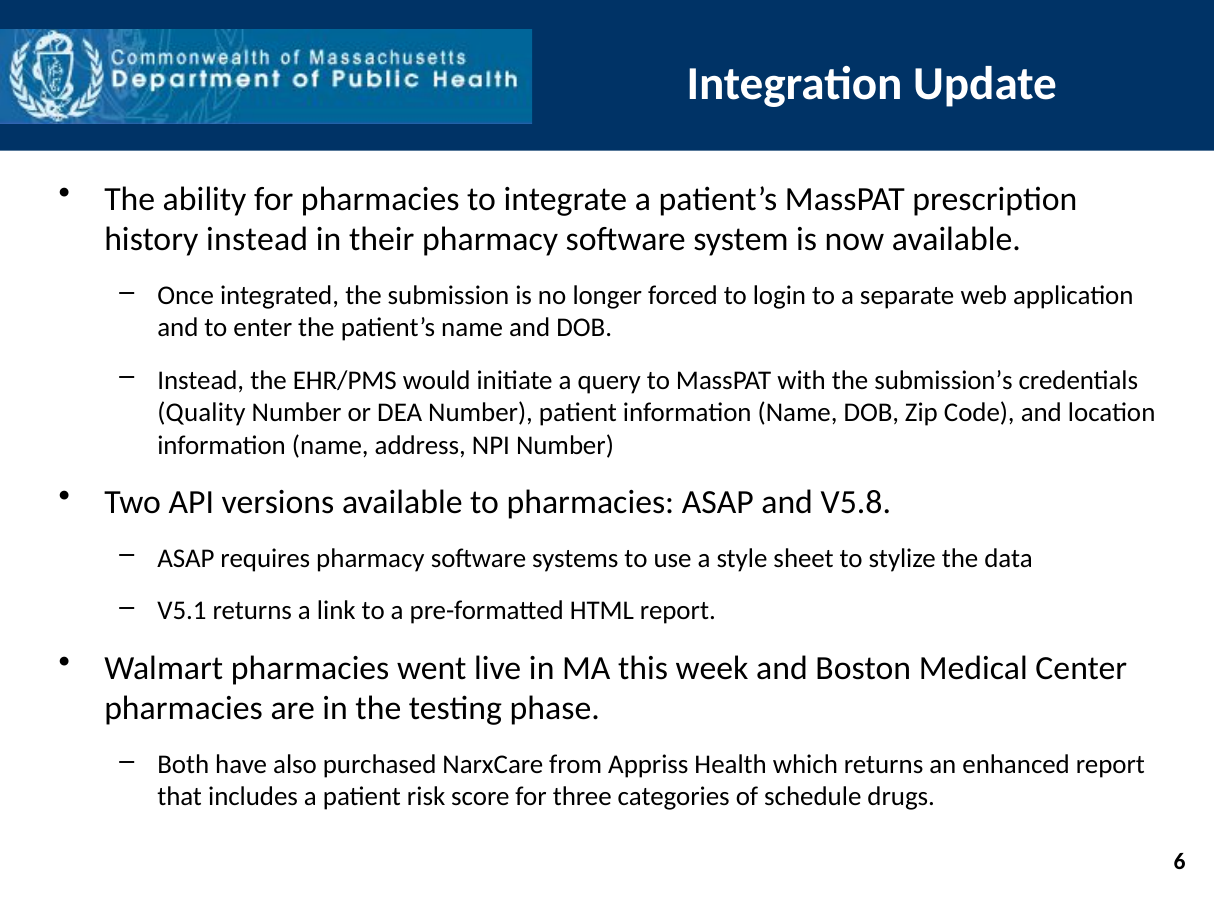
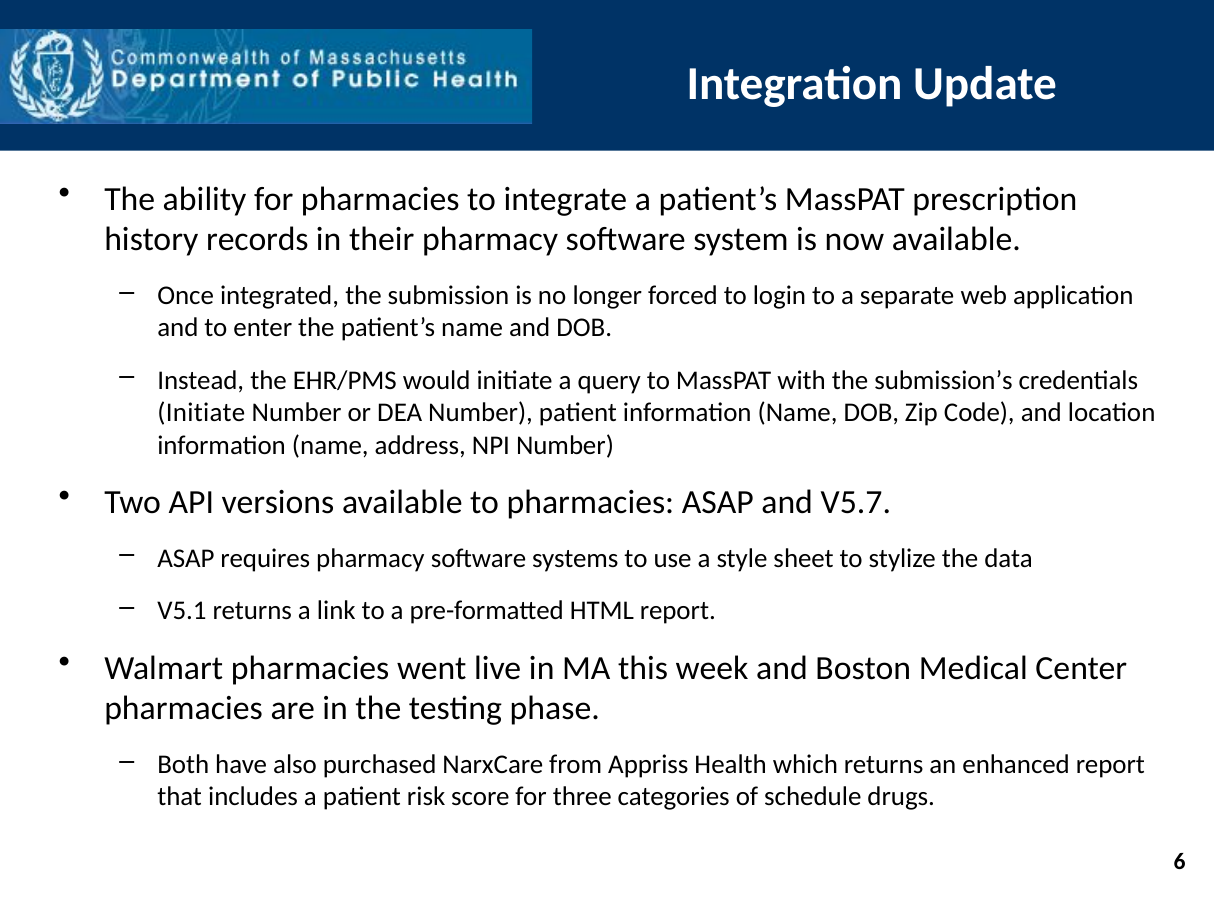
history instead: instead -> records
Quality at (201, 413): Quality -> Initiate
V5.8: V5.8 -> V5.7
